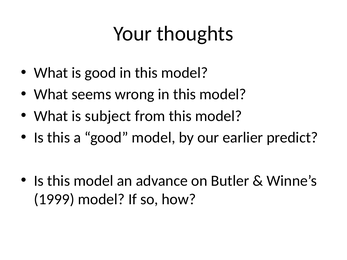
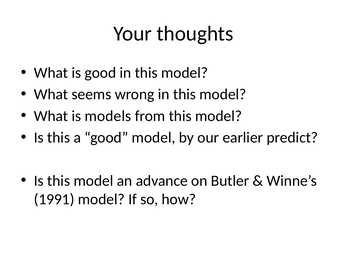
subject: subject -> models
1999: 1999 -> 1991
